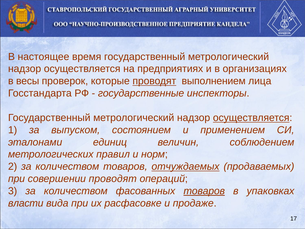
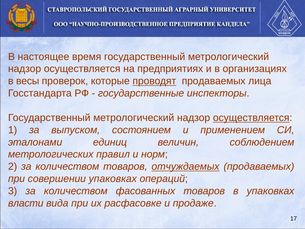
проводят выполнением: выполнением -> продаваемых
совершении проводят: проводят -> упаковках
товаров at (204, 191) underline: present -> none
